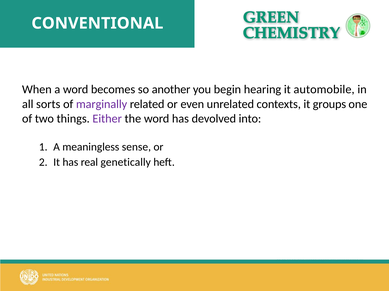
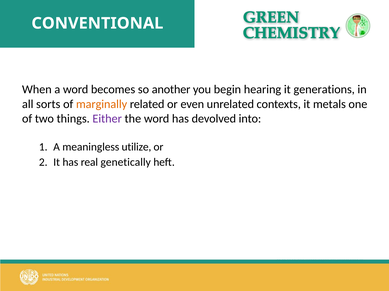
automobile: automobile -> generations
marginally colour: purple -> orange
groups: groups -> metals
sense: sense -> utilize
